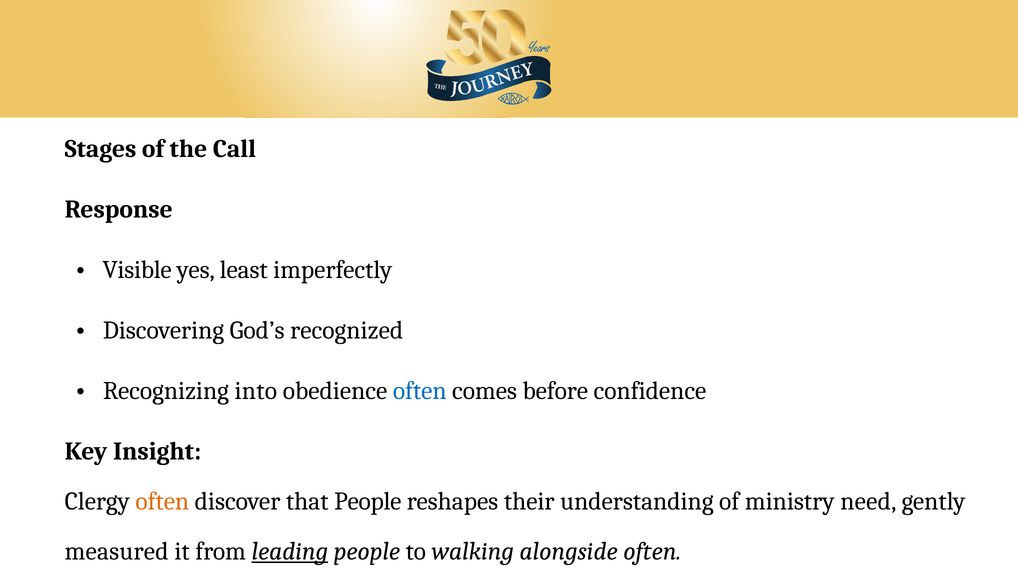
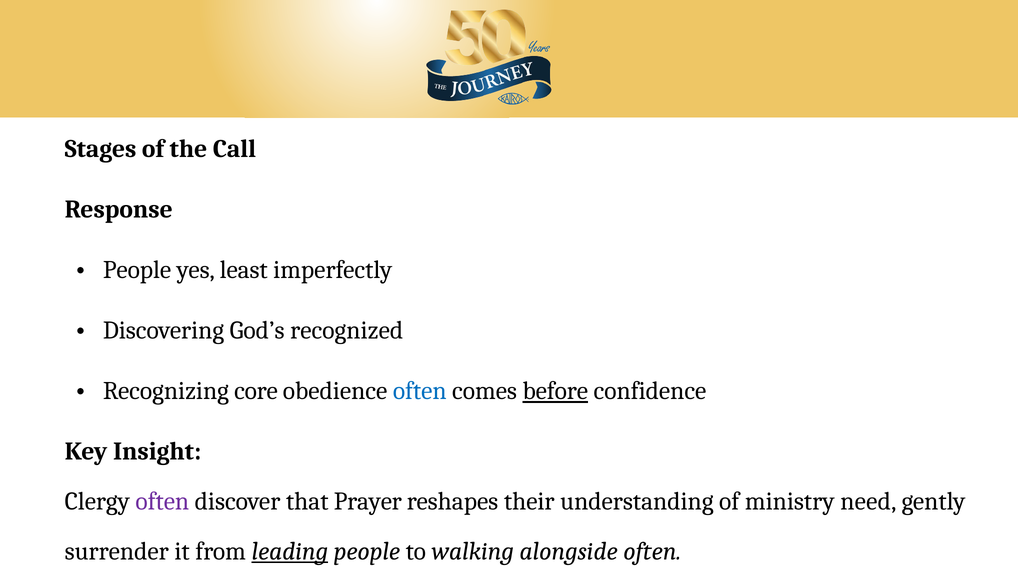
Visible at (137, 270): Visible -> People
into: into -> core
before underline: none -> present
often at (162, 502) colour: orange -> purple
that People: People -> Prayer
measured: measured -> surrender
